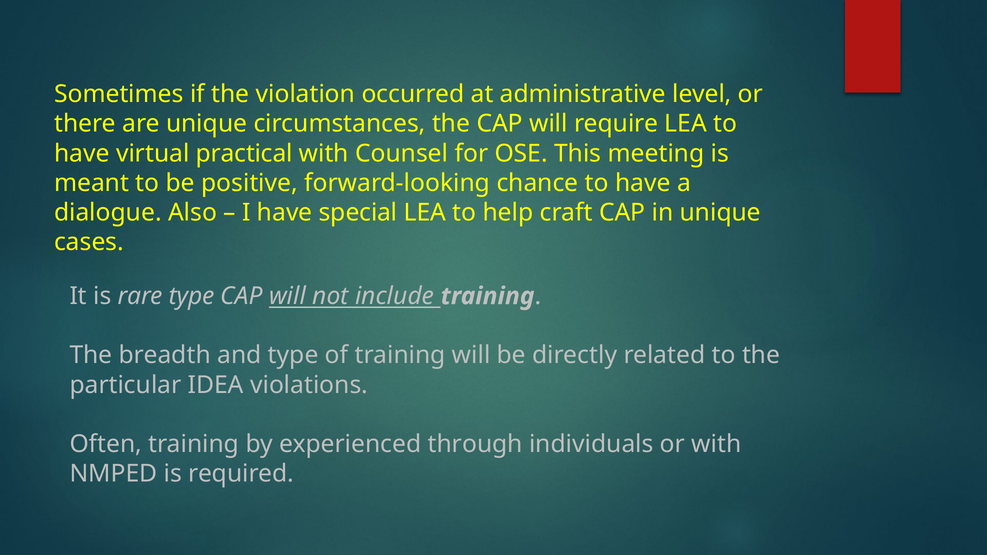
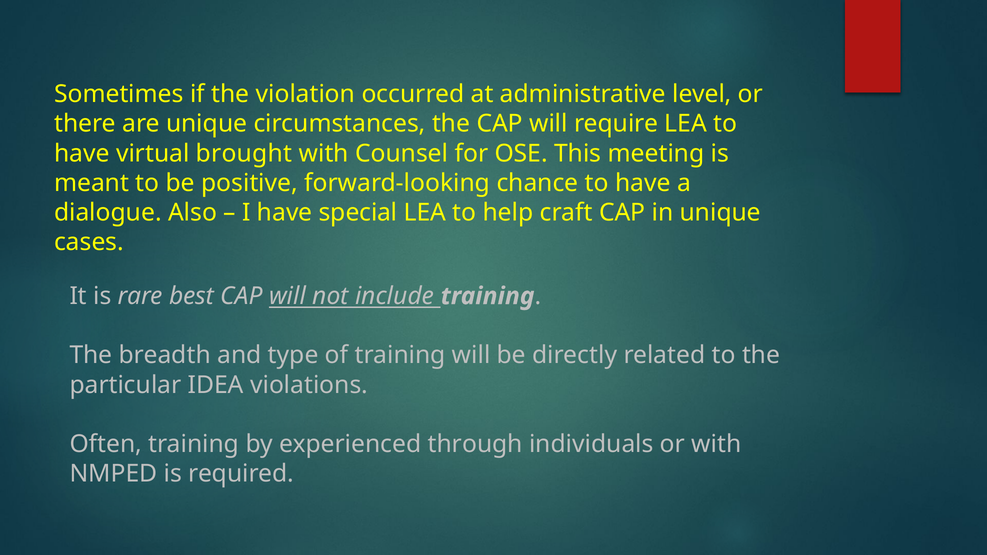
practical: practical -> brought
rare type: type -> best
